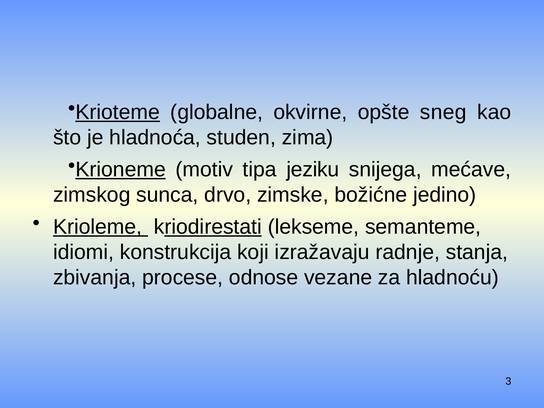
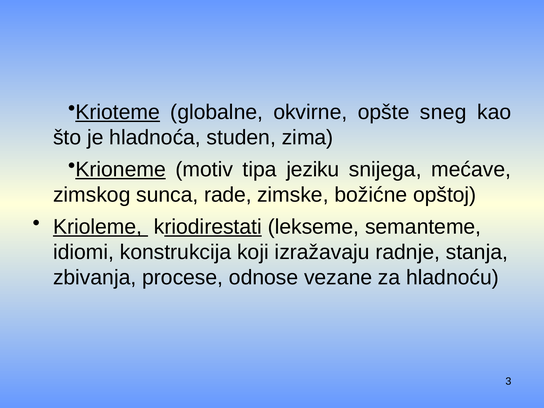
drvo: drvo -> rade
jedino: jedino -> opštoj
